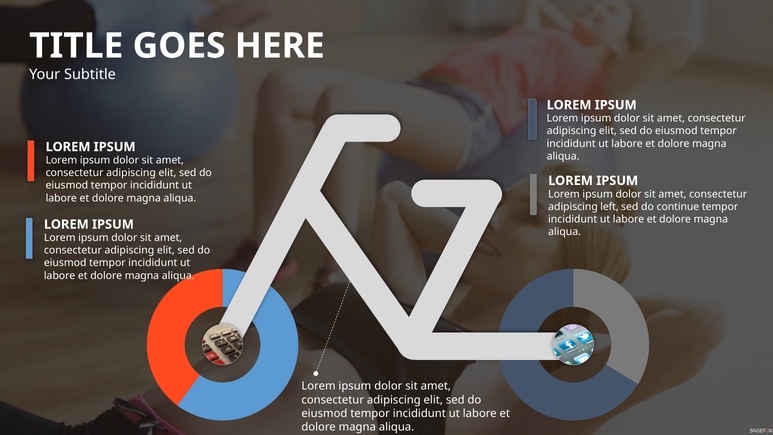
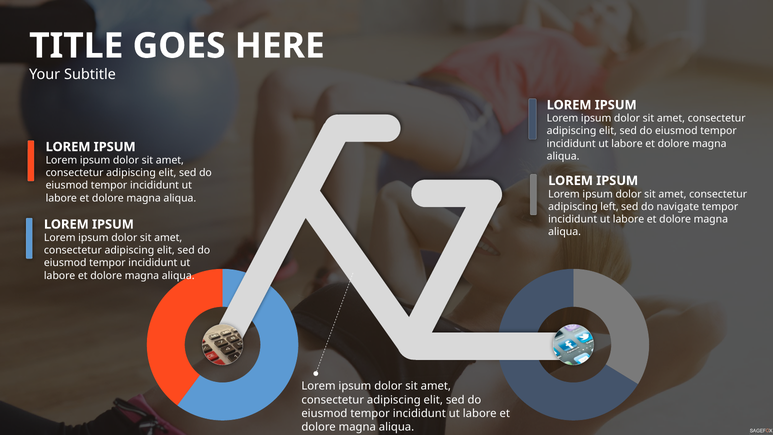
continue: continue -> navigate
